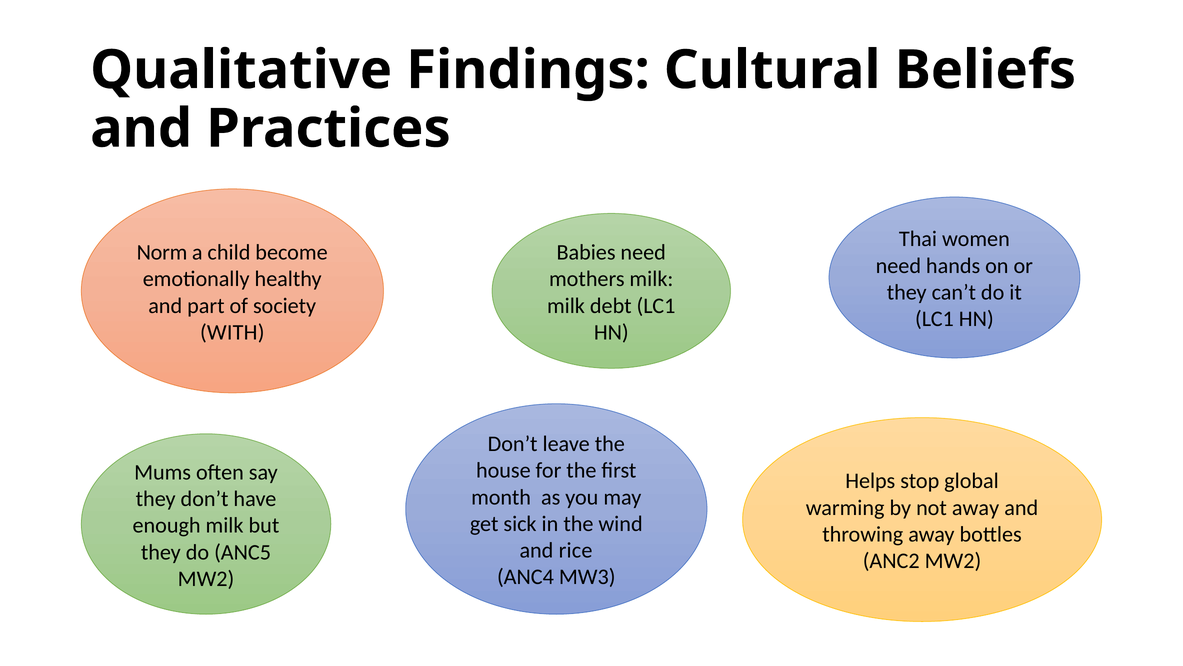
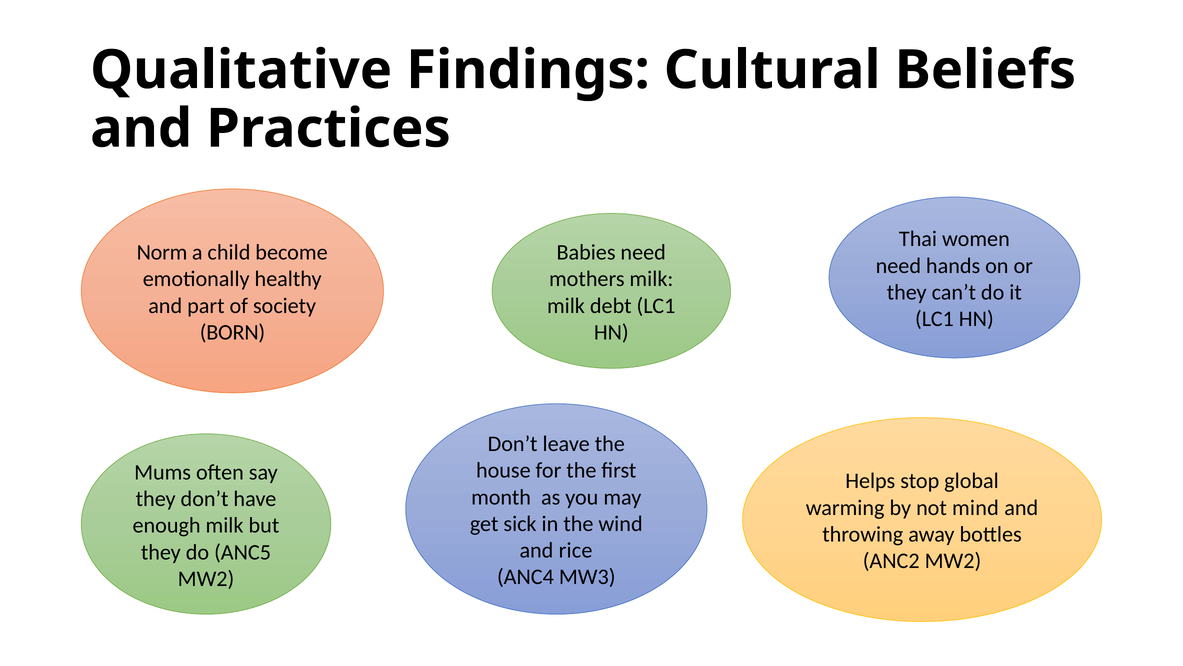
WITH: WITH -> BORN
not away: away -> mind
